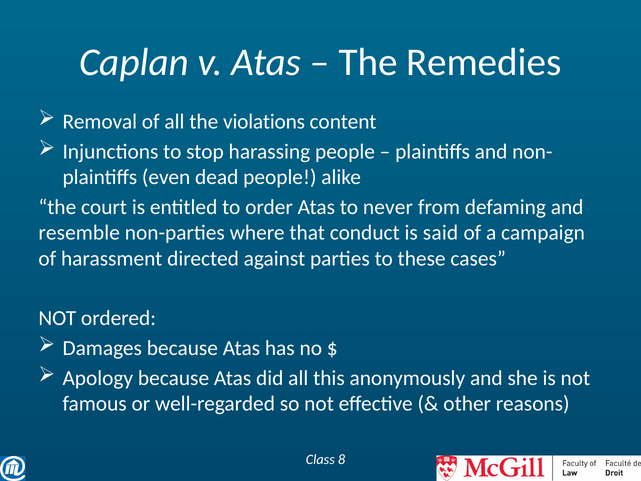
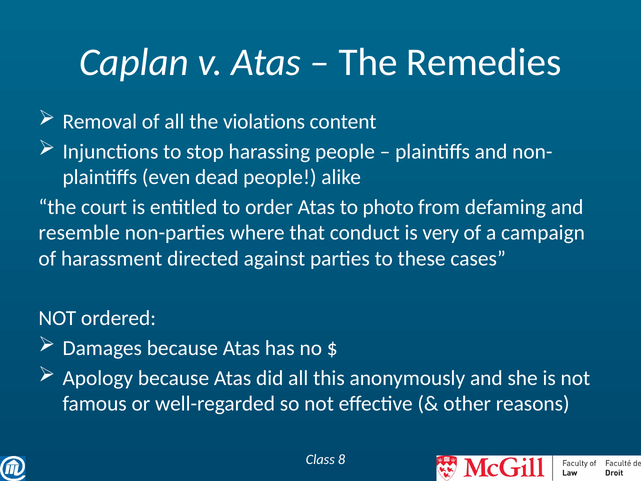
never: never -> photo
said: said -> very
